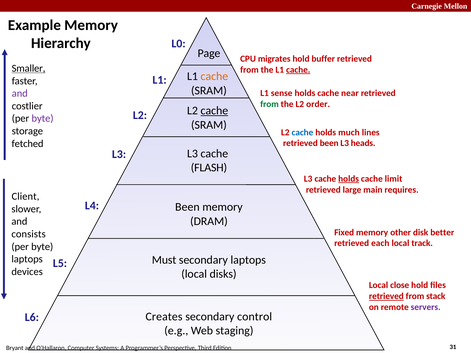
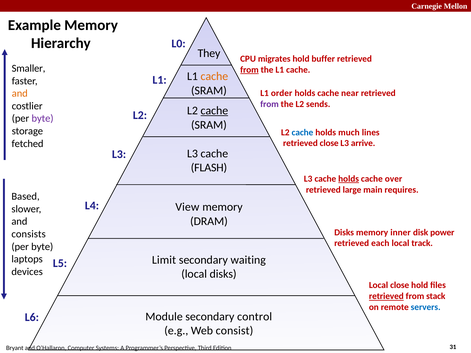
Page: Page -> They
Smaller underline: present -> none
from at (249, 70) underline: none -> present
cache at (298, 70) underline: present -> none
and at (20, 94) colour: purple -> orange
sense: sense -> order
from at (269, 104) colour: green -> purple
order: order -> sends
retrieved been: been -> close
heads: heads -> arrive
limit: limit -> over
Client: Client -> Based
Been at (187, 207): Been -> View
Fixed at (344, 232): Fixed -> Disks
other: other -> inner
better: better -> power
Must: Must -> Limit
secondary laptops: laptops -> waiting
servers colour: purple -> blue
Creates: Creates -> Module
staging: staging -> consist
